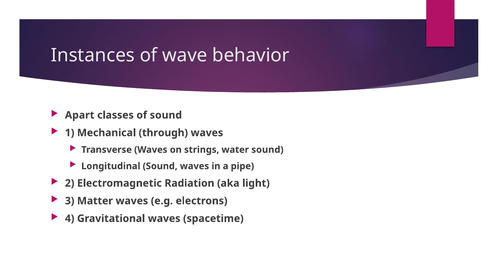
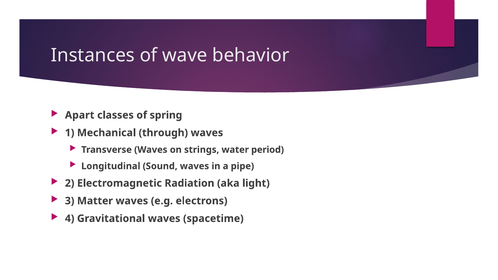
of sound: sound -> spring
water sound: sound -> period
